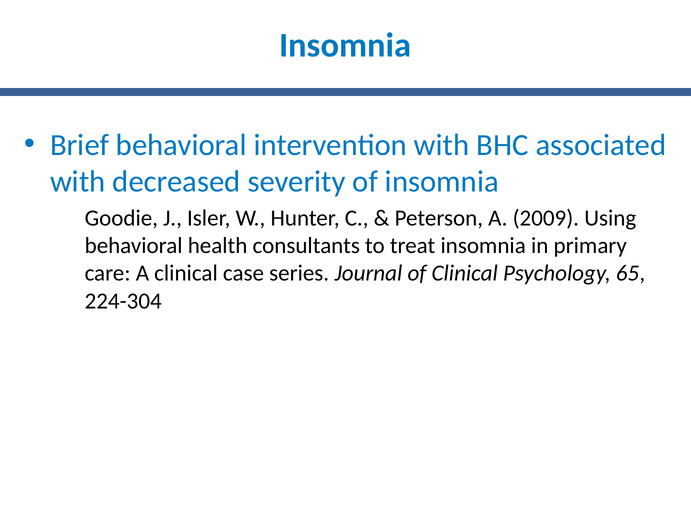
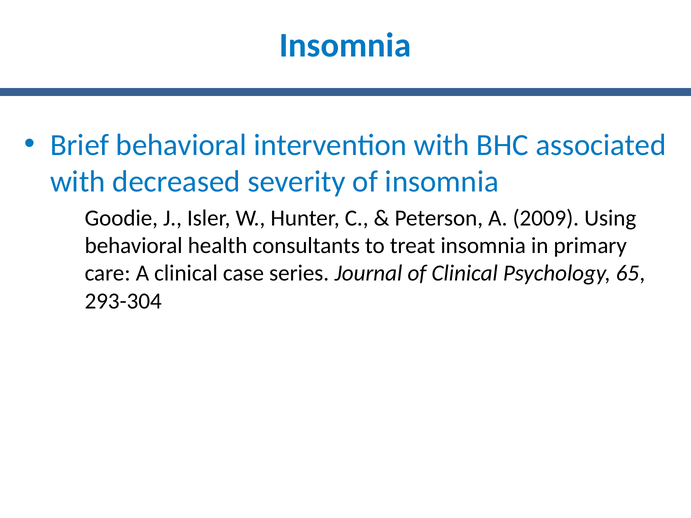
224-304: 224-304 -> 293-304
